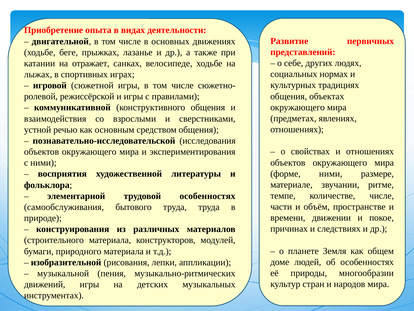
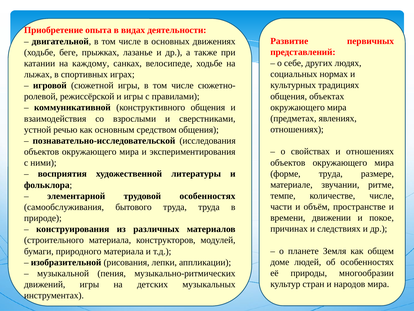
отражает: отражает -> каждому
форме ними: ними -> труда
